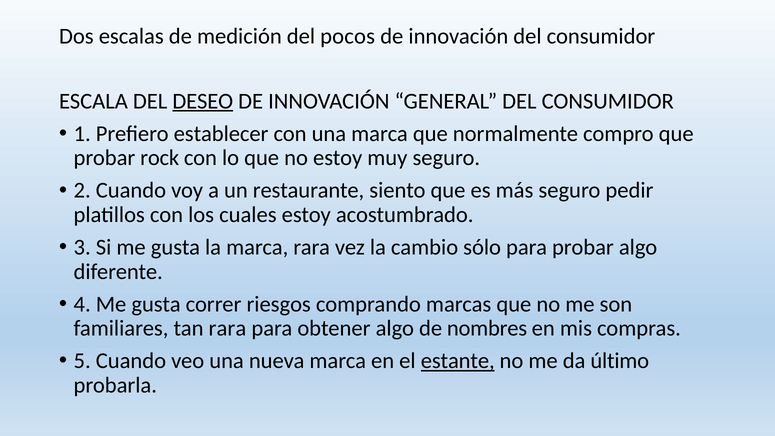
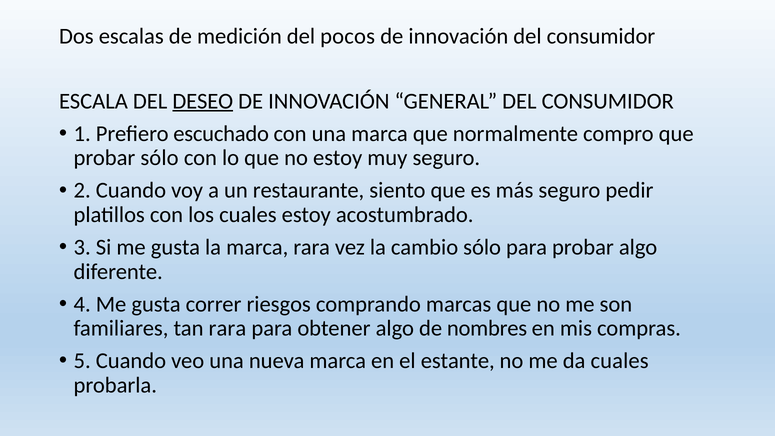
establecer: establecer -> escuchado
probar rock: rock -> sólo
estante underline: present -> none
da último: último -> cuales
